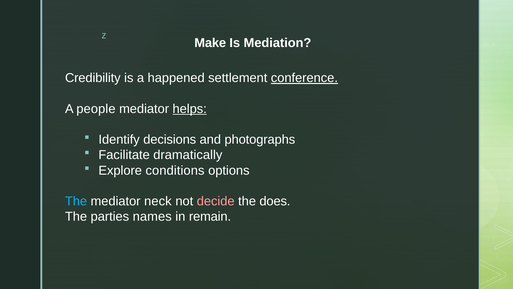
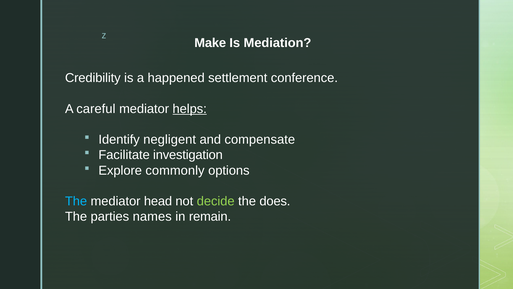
conference underline: present -> none
people: people -> careful
decisions: decisions -> negligent
photographs: photographs -> compensate
dramatically: dramatically -> investigation
conditions: conditions -> commonly
neck: neck -> head
decide colour: pink -> light green
